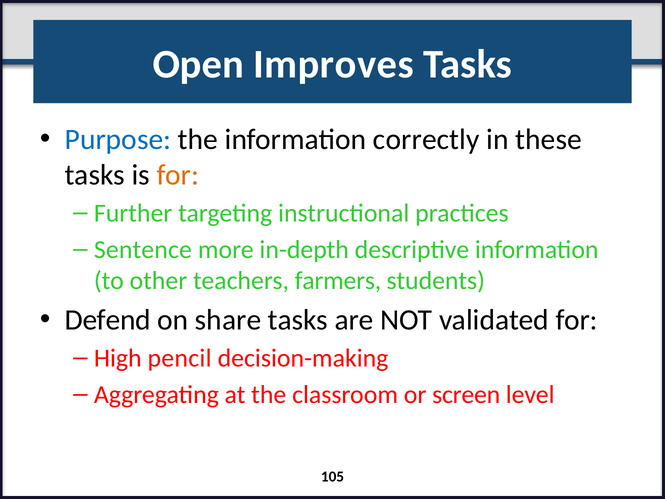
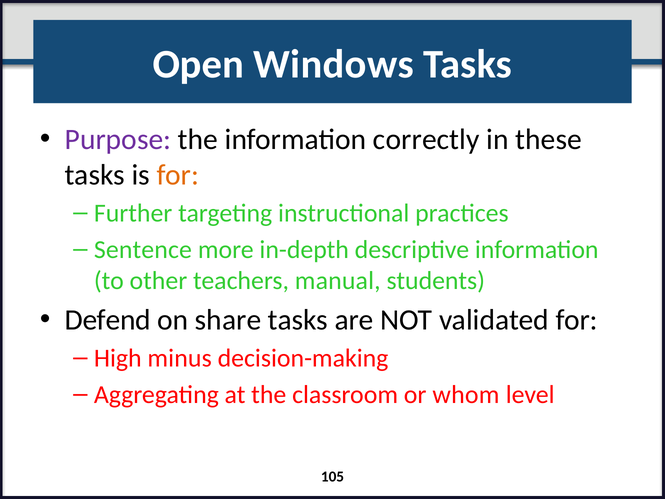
Improves: Improves -> Windows
Purpose colour: blue -> purple
farmers: farmers -> manual
pencil: pencil -> minus
screen: screen -> whom
